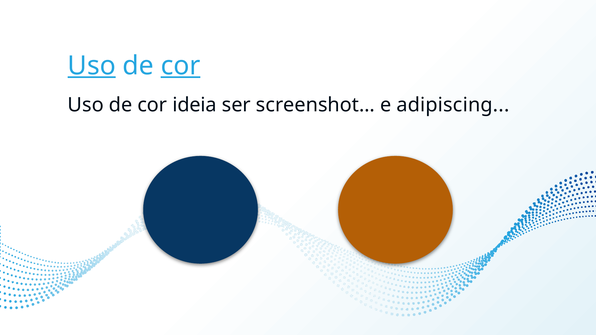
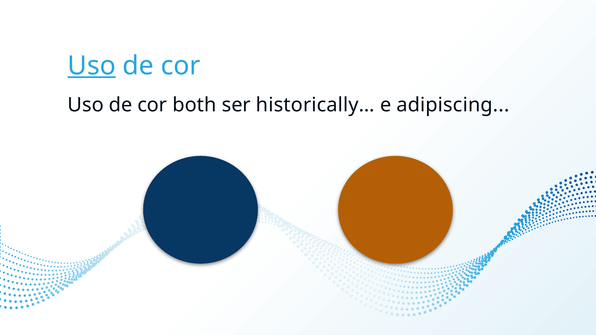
cor at (181, 66) underline: present -> none
ideia: ideia -> both
screenshot…: screenshot… -> historically…
